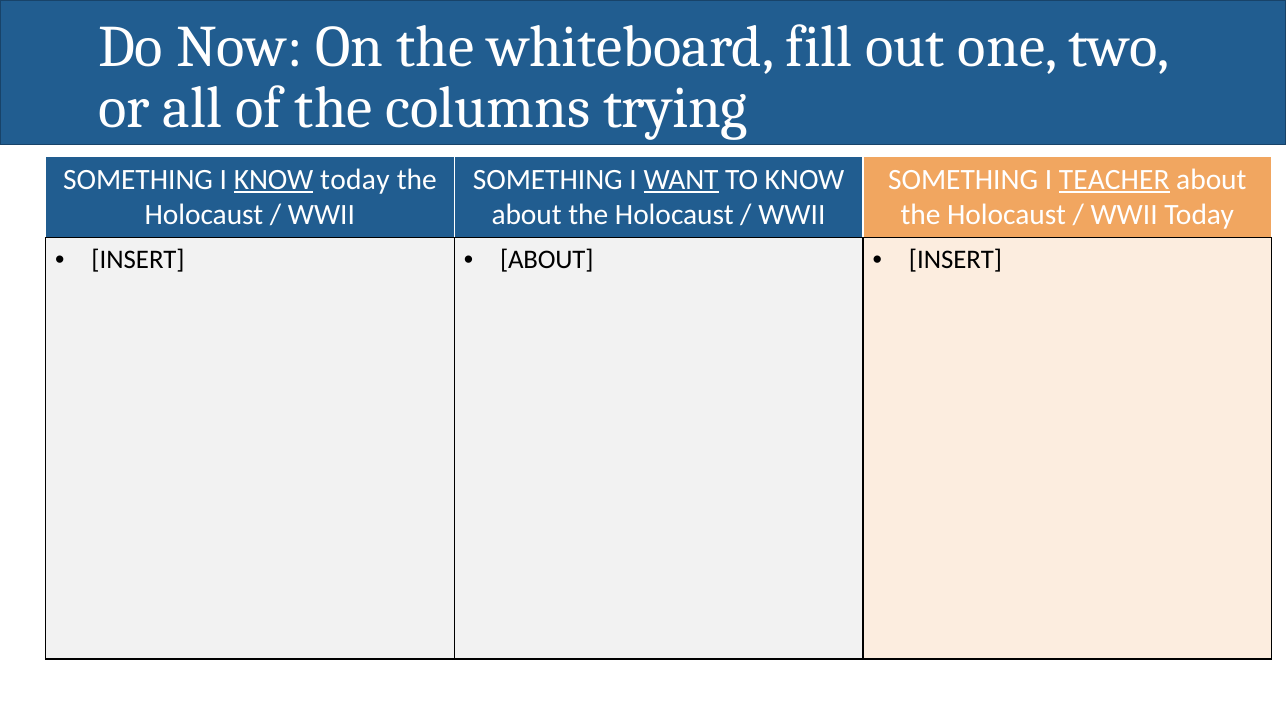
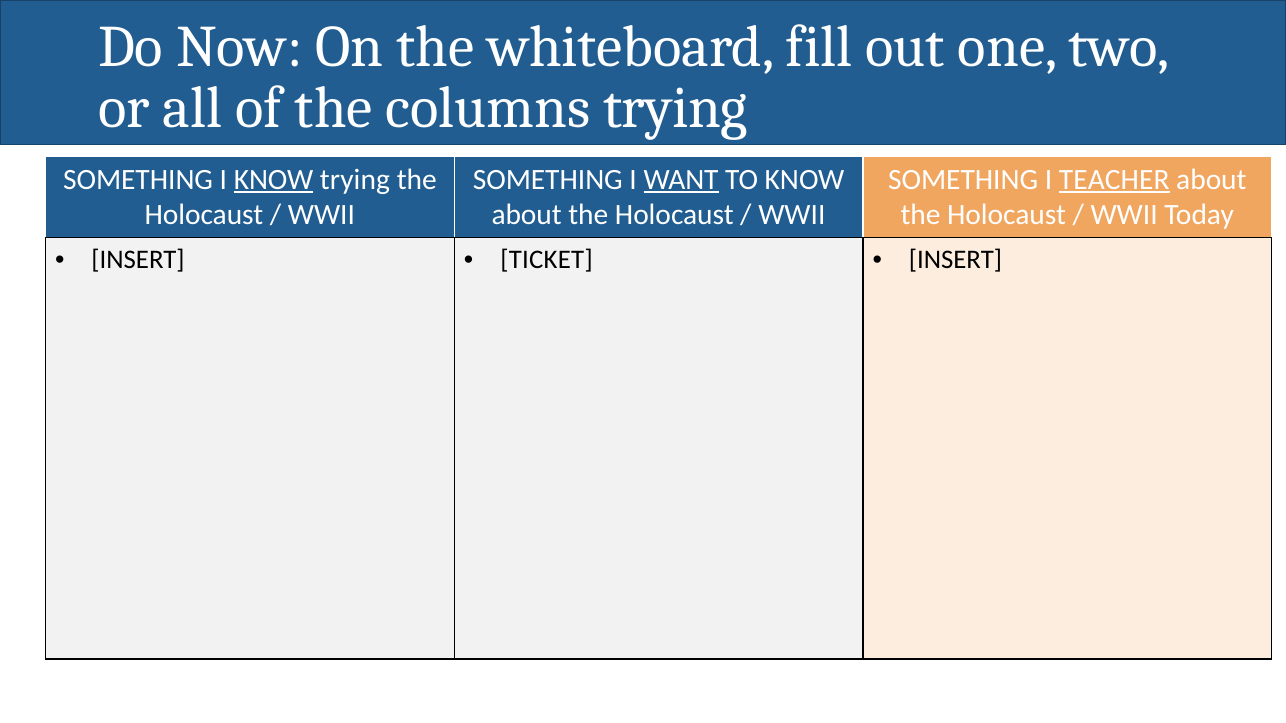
KNOW today: today -> trying
ABOUT at (547, 259): ABOUT -> TICKET
